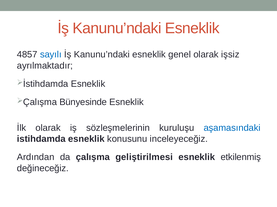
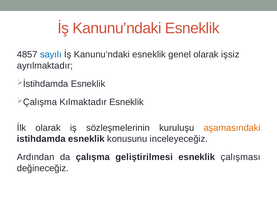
Bünyesinde: Bünyesinde -> Kılmaktadır
aşamasındaki colour: blue -> orange
etkilenmiş: etkilenmiş -> çalışması
